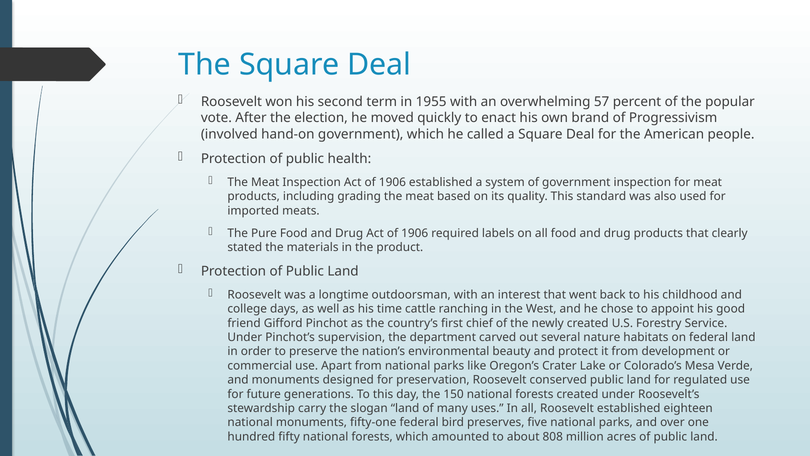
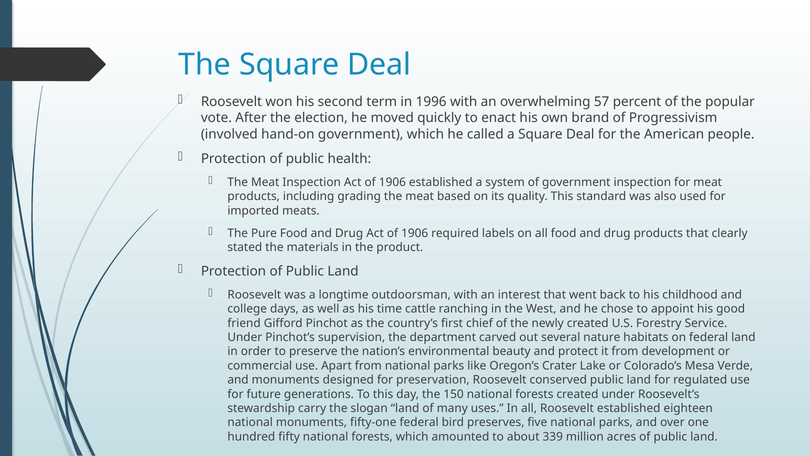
1955: 1955 -> 1996
808: 808 -> 339
